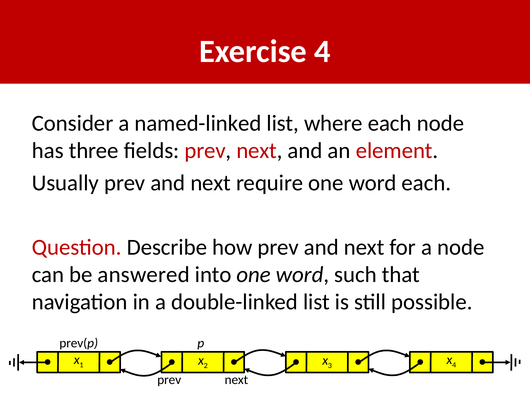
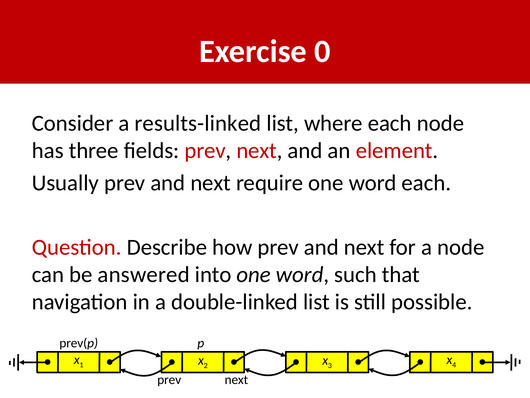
Exercise 4: 4 -> 0
named-linked: named-linked -> results-linked
